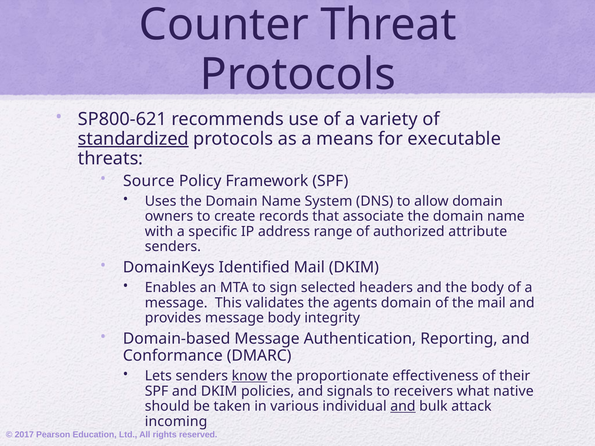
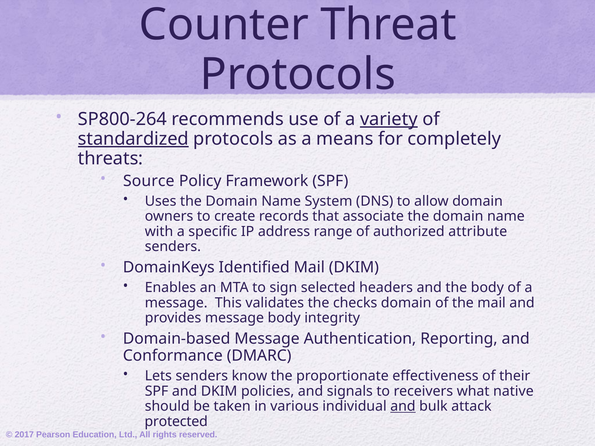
SP800-621: SP800-621 -> SP800-264
variety underline: none -> present
executable: executable -> completely
agents: agents -> checks
know underline: present -> none
incoming: incoming -> protected
